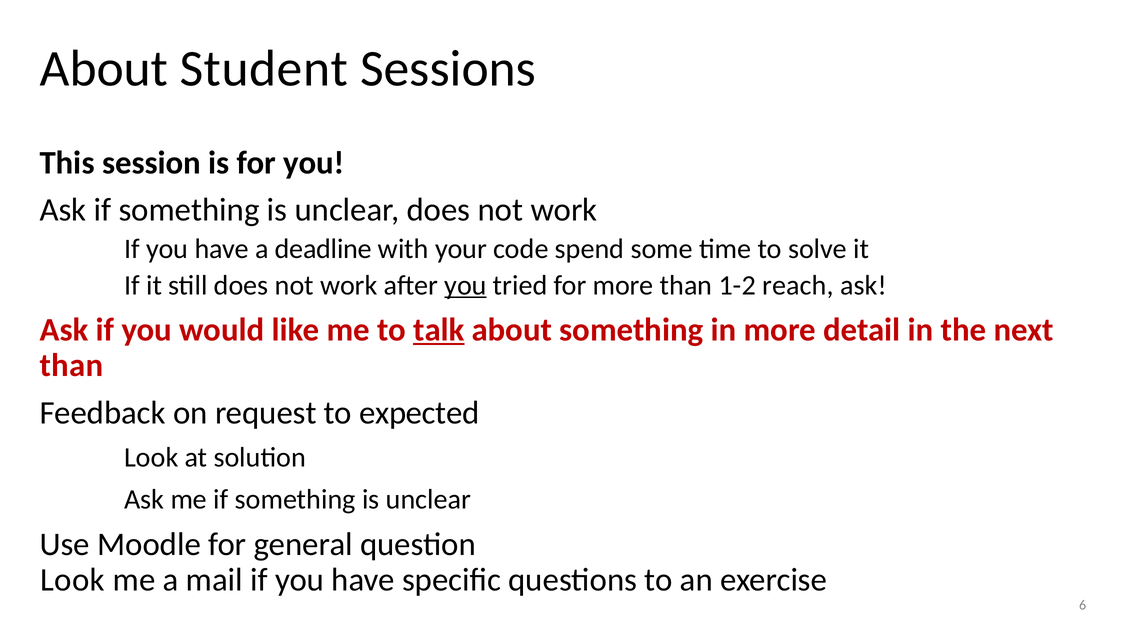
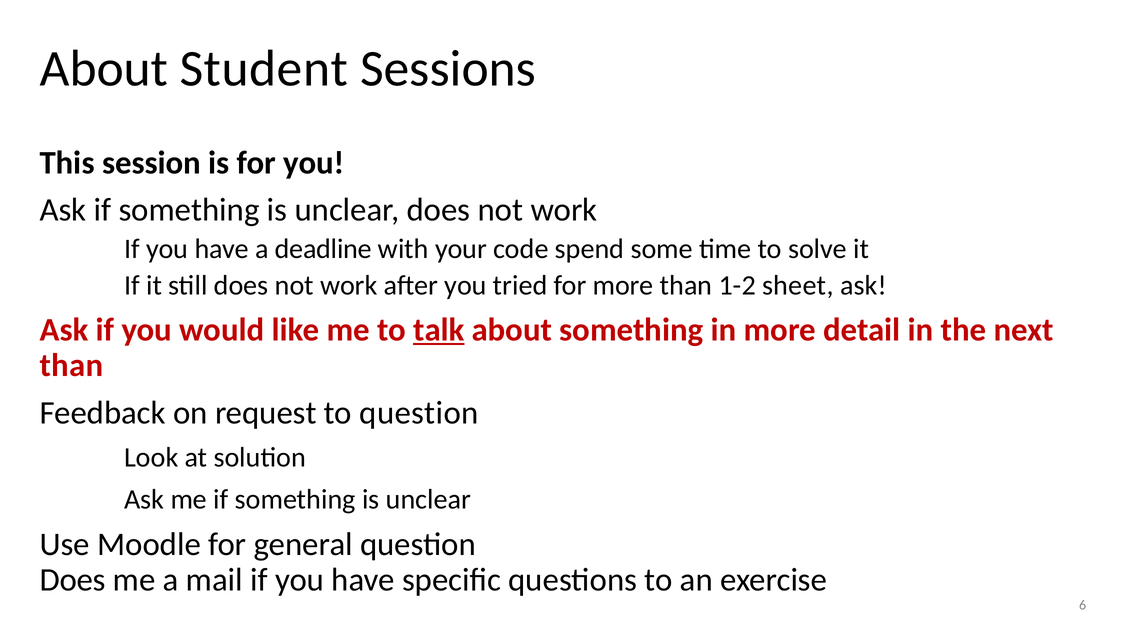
you at (465, 285) underline: present -> none
reach: reach -> sheet
to expected: expected -> question
Look at (72, 579): Look -> Does
